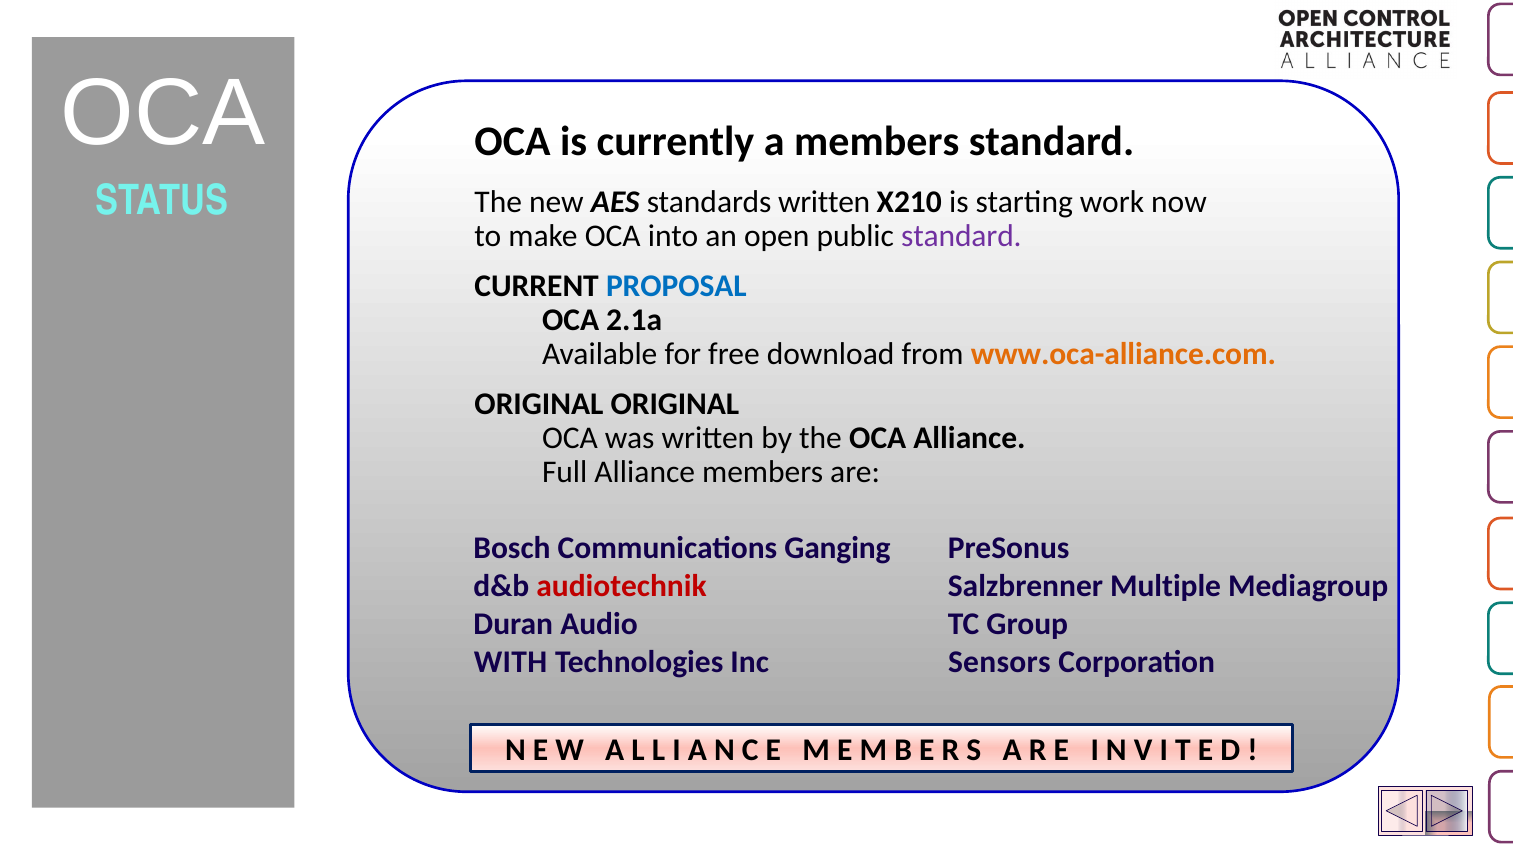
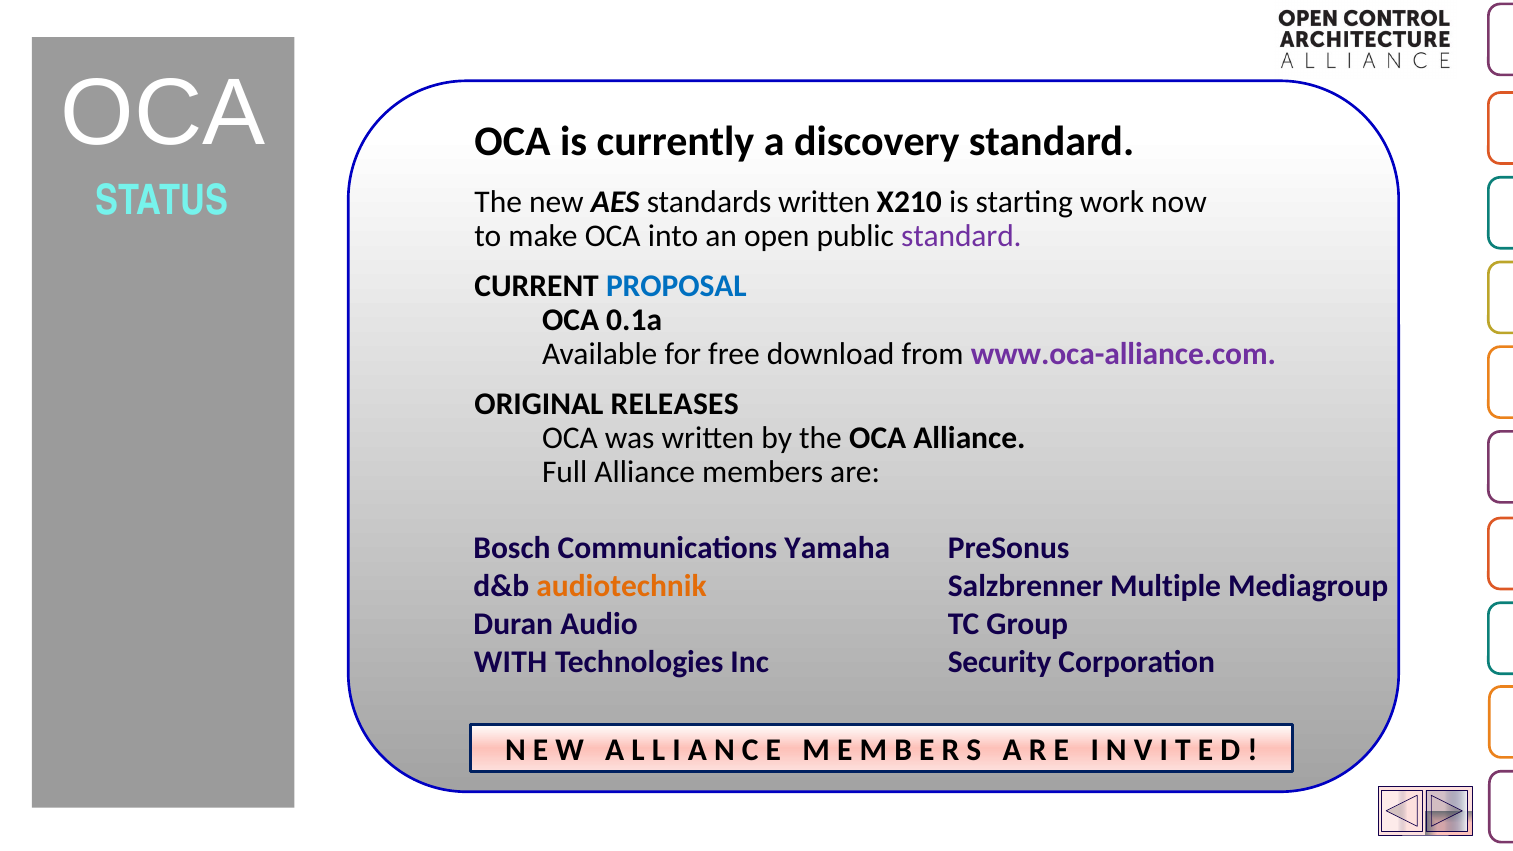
a members: members -> discovery
2.1a: 2.1a -> 0.1a
www.oca-alliance.com colour: orange -> purple
ORIGINAL ORIGINAL: ORIGINAL -> RELEASES
Ganging: Ganging -> Yamaha
audiotechnik colour: red -> orange
Sensors: Sensors -> Security
